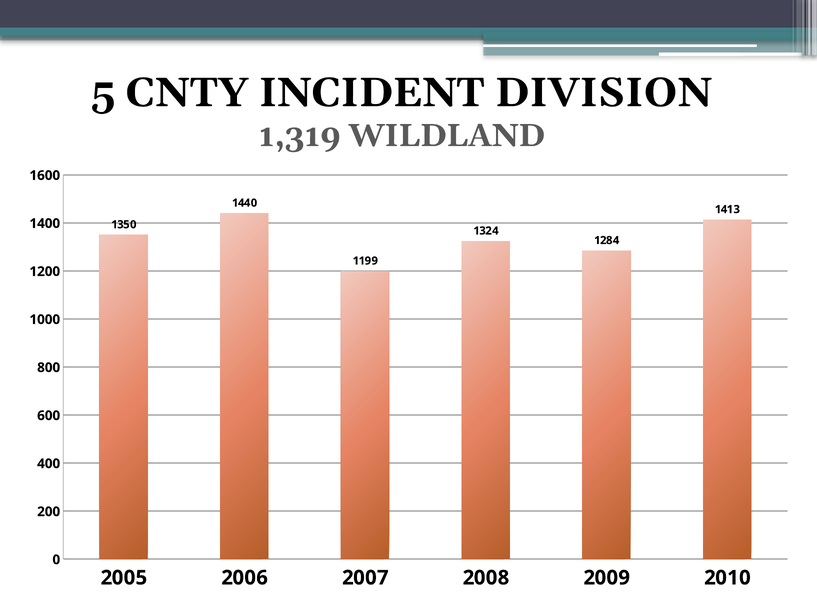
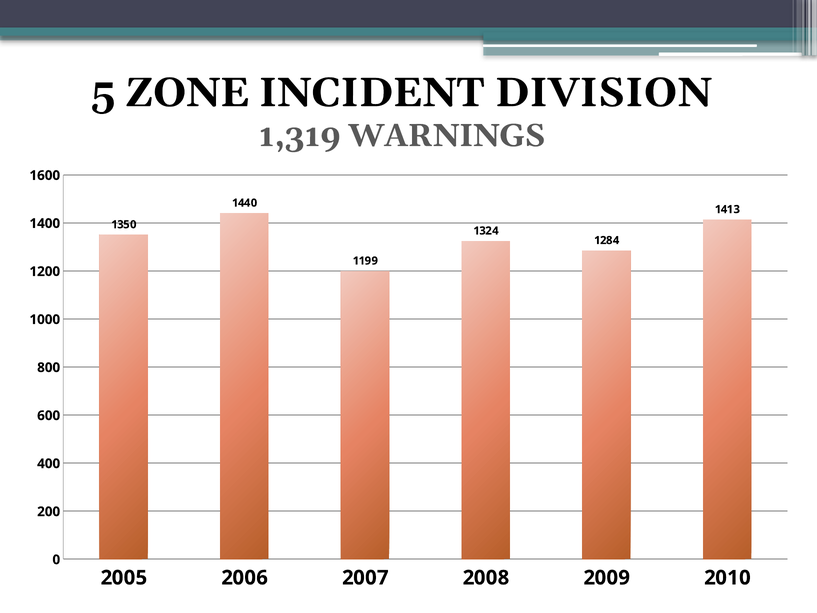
CNTY: CNTY -> ZONE
WILDLAND: WILDLAND -> WARNINGS
